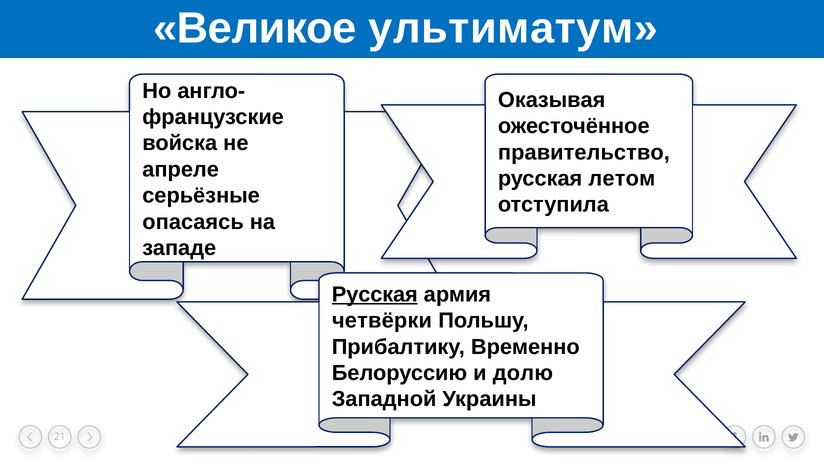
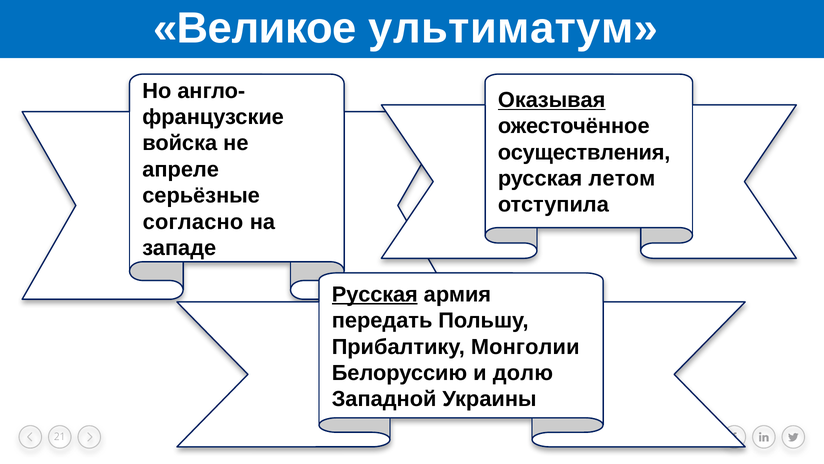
Оказывая underline: none -> present
правительство: правительство -> осуществления
опасаясь: опасаясь -> согласно
четвёрки: четвёрки -> передать
Временно: Временно -> Монголии
